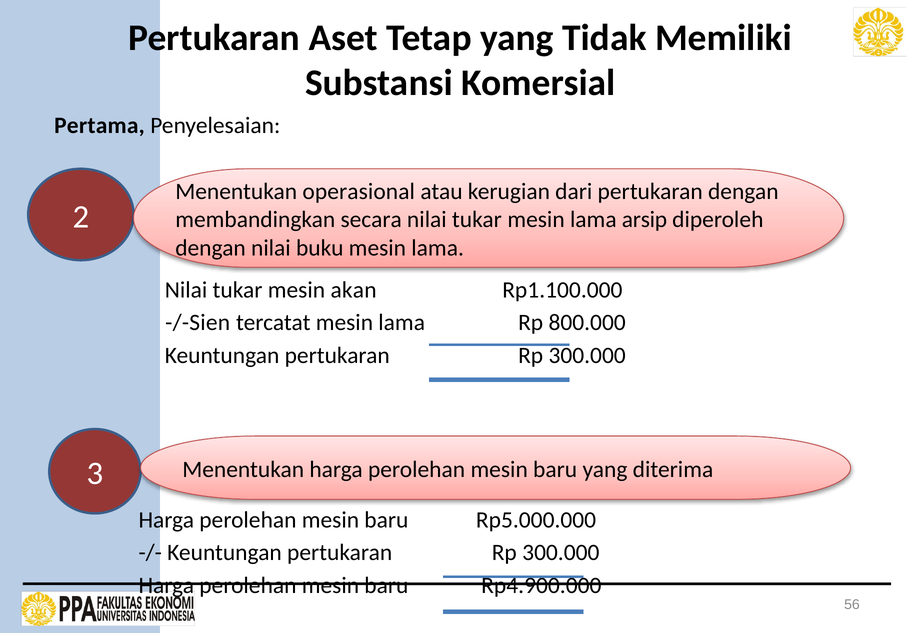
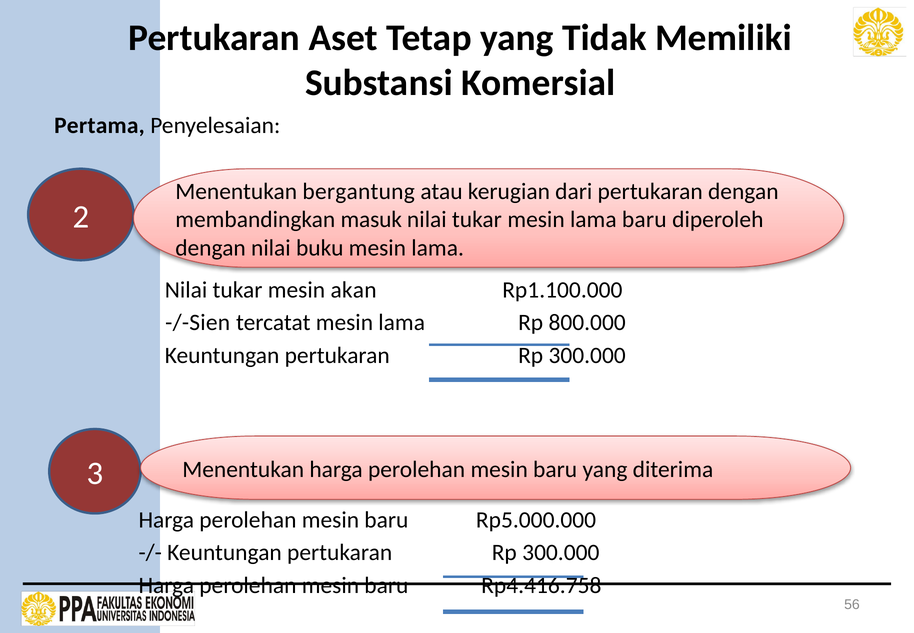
operasional: operasional -> bergantung
secara: secara -> masuk
lama arsip: arsip -> baru
Rp4.900.000: Rp4.900.000 -> Rp4.416.758
